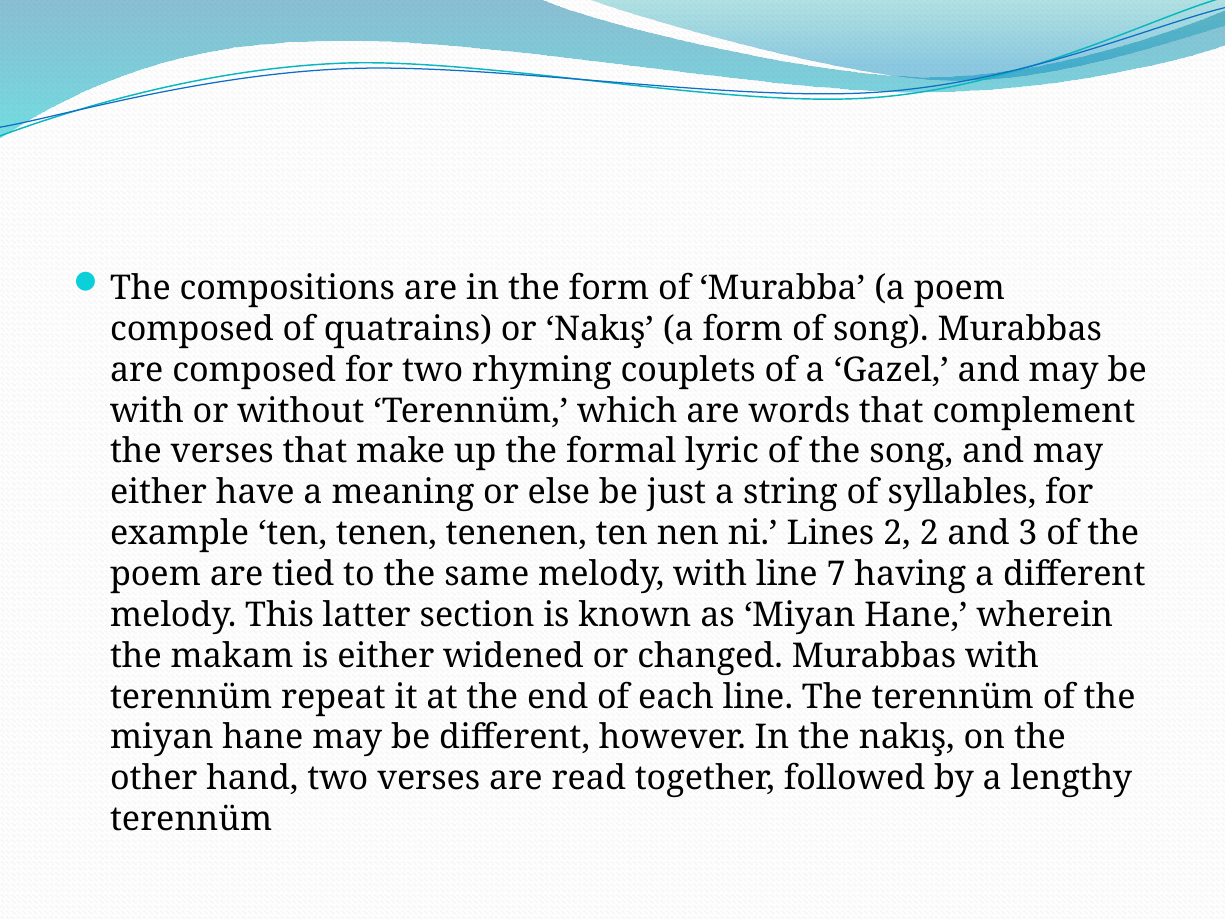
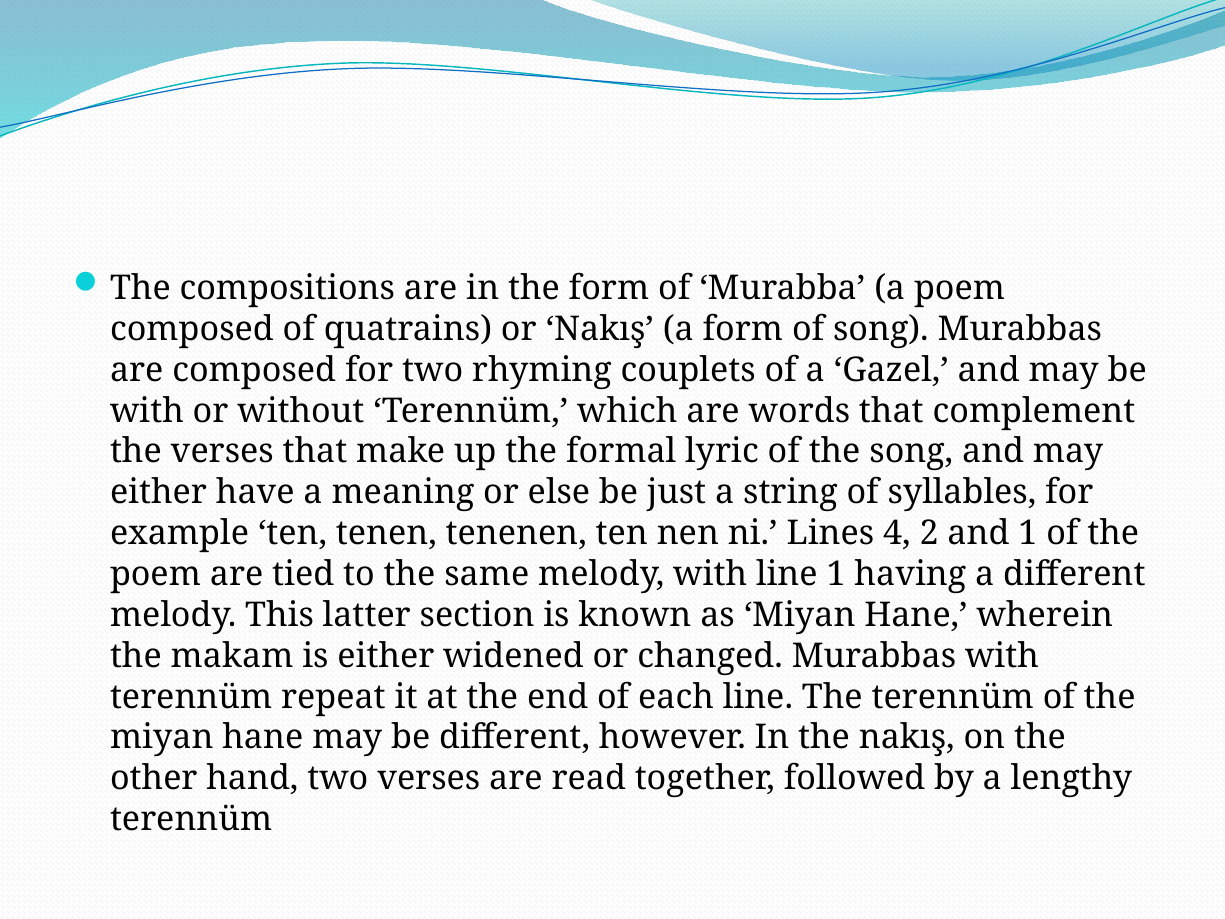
Lines 2: 2 -> 4
and 3: 3 -> 1
line 7: 7 -> 1
